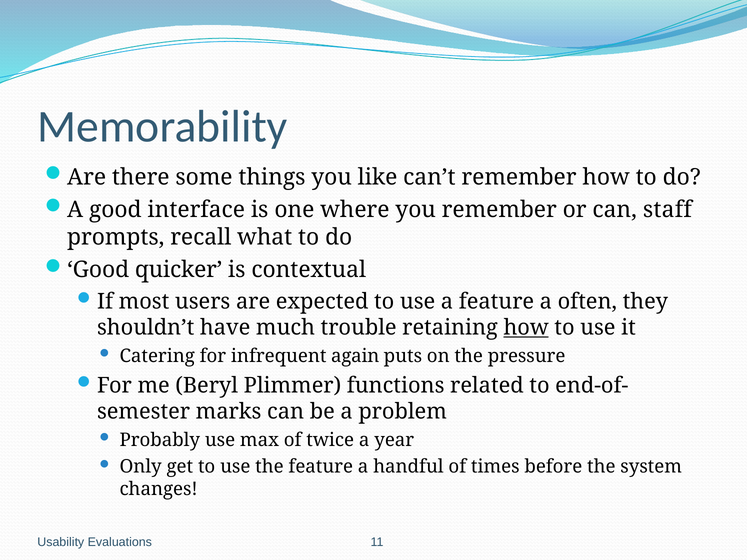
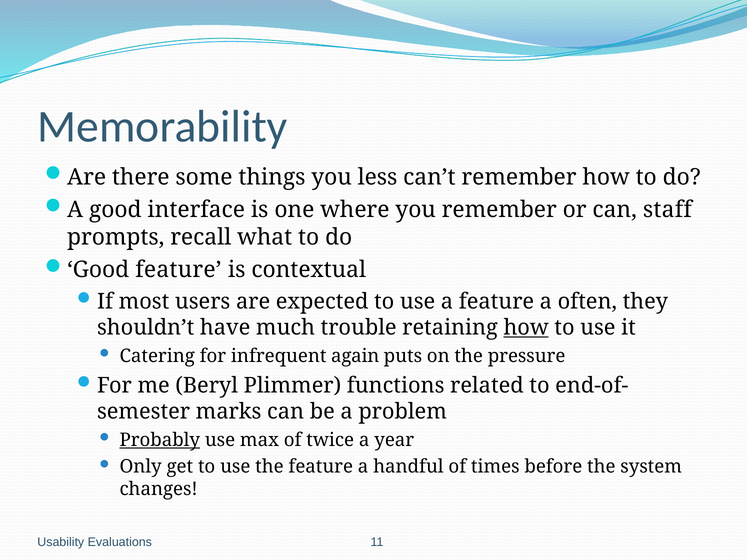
like: like -> less
Good quicker: quicker -> feature
Probably underline: none -> present
